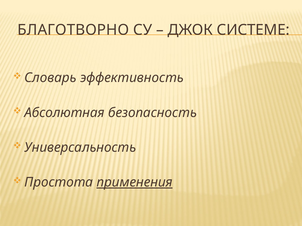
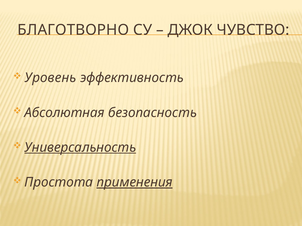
СИСТЕМЕ: СИСТЕМЕ -> ЧУВСТВО
Словарь: Словарь -> Уровень
Универсальность underline: none -> present
